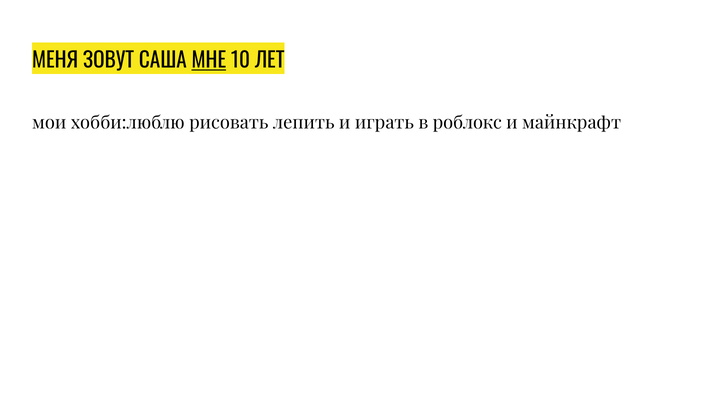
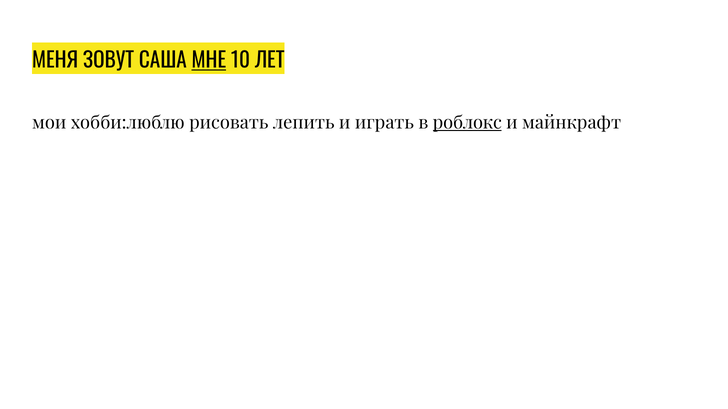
роблокс underline: none -> present
